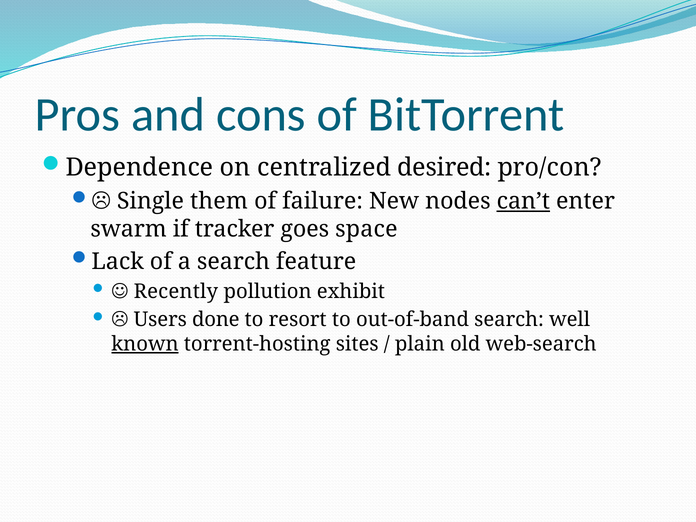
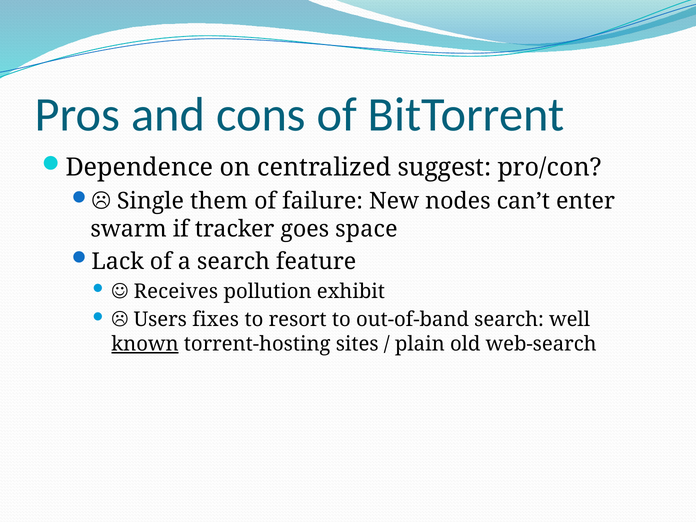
desired: desired -> suggest
can’t underline: present -> none
Recently: Recently -> Receives
done: done -> fixes
